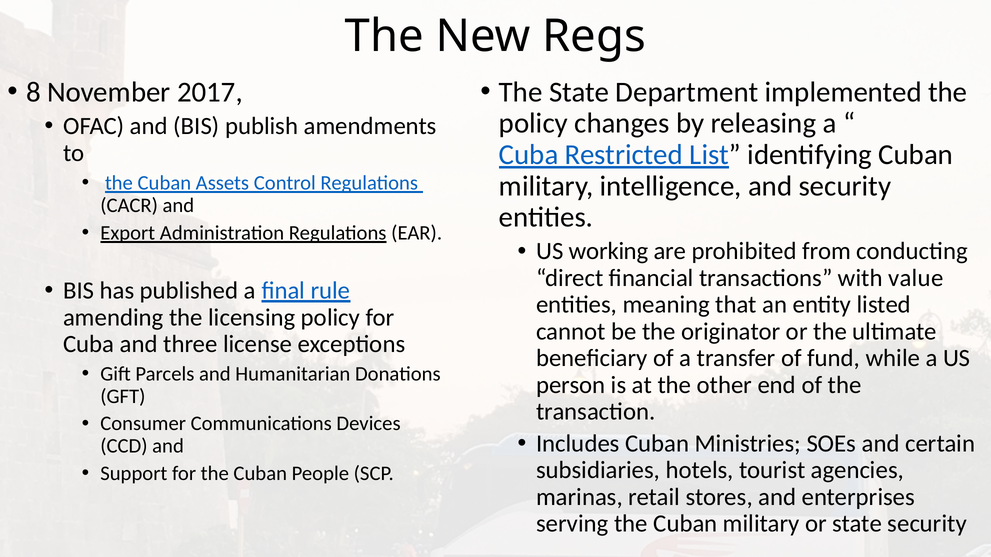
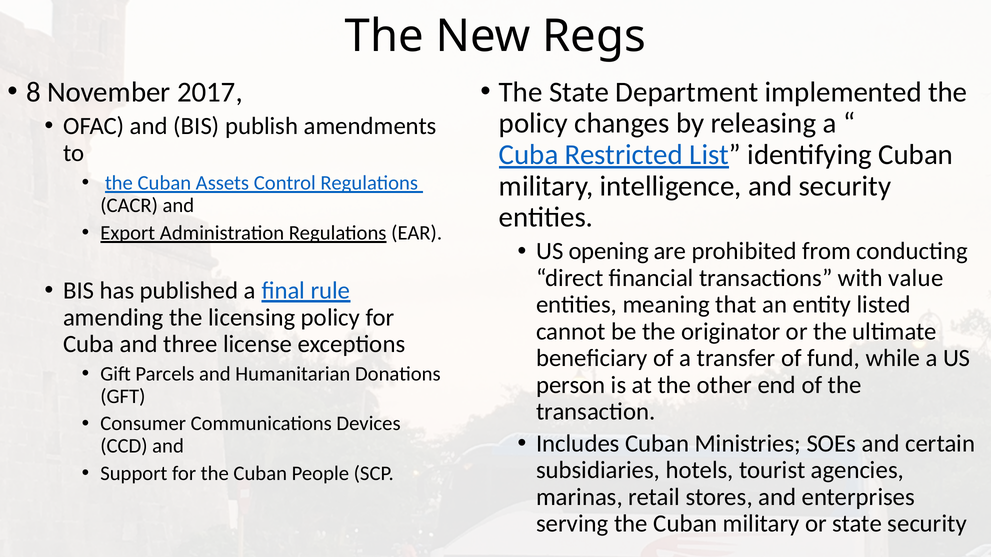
working: working -> opening
